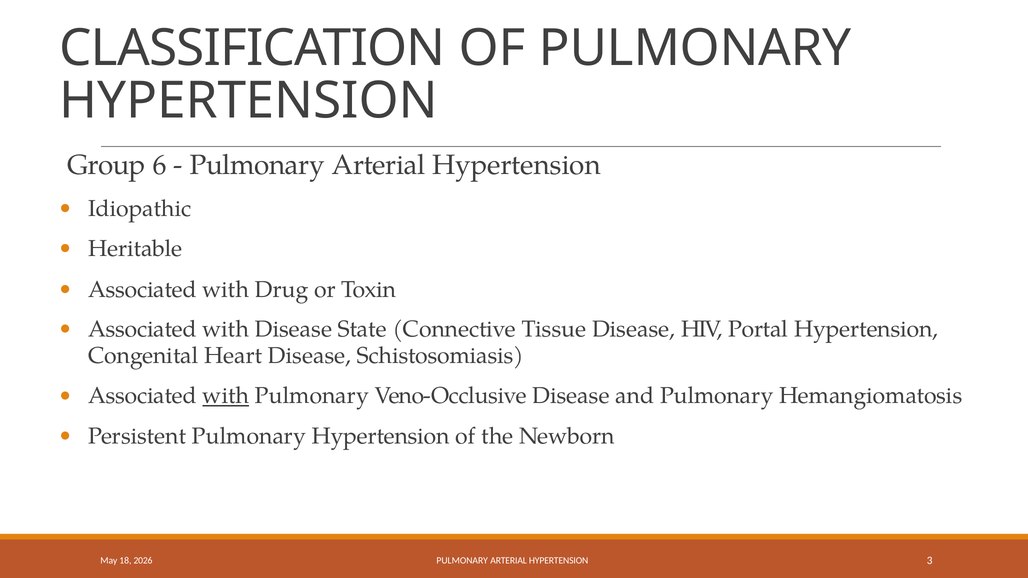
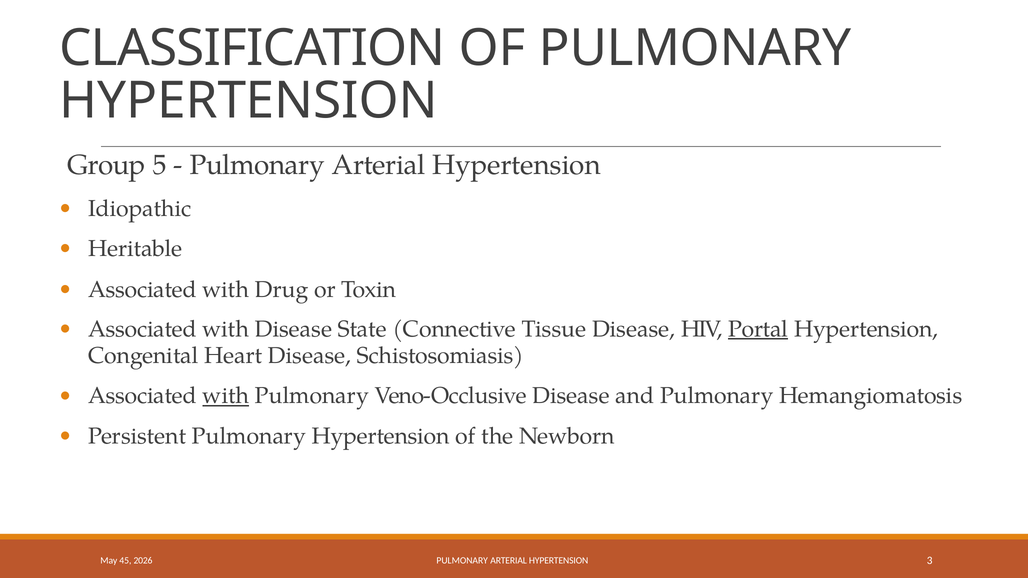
6: 6 -> 5
Portal underline: none -> present
18: 18 -> 45
